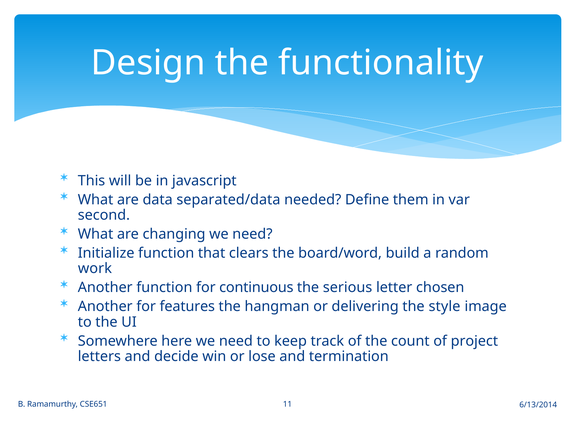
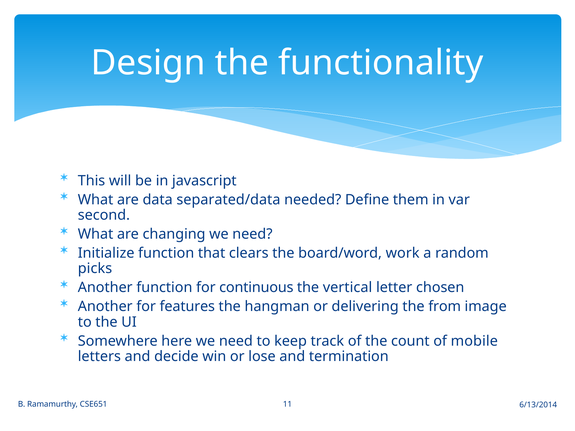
build: build -> work
work: work -> picks
serious: serious -> vertical
style: style -> from
project: project -> mobile
